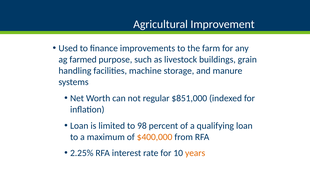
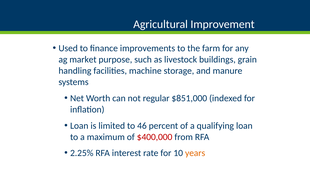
farmed: farmed -> market
98: 98 -> 46
$400,000 colour: orange -> red
